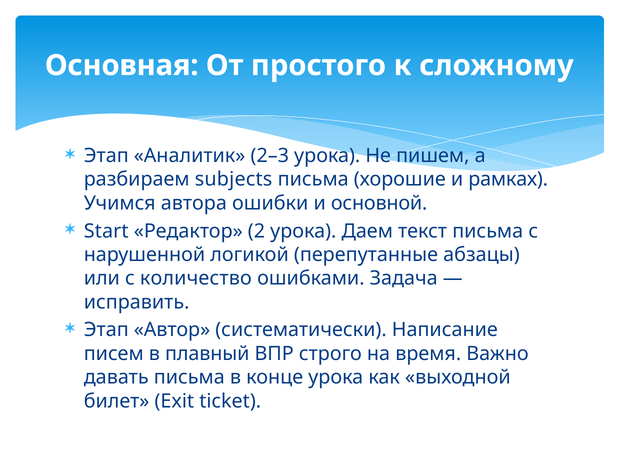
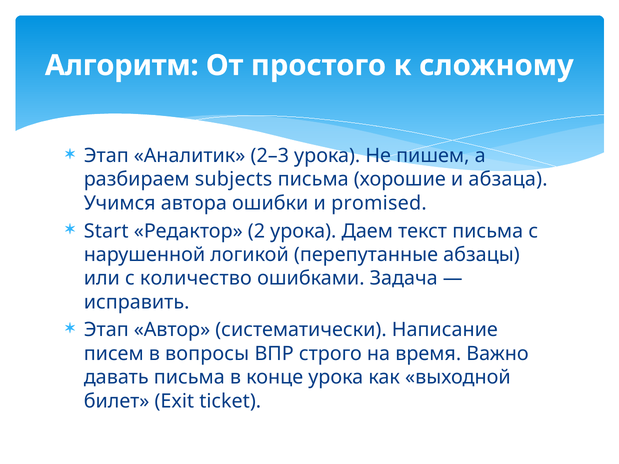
Основная: Основная -> Алгоритм
рамках: рамках -> абзаца
основной: основной -> promised
плавный: плавный -> вопросы
